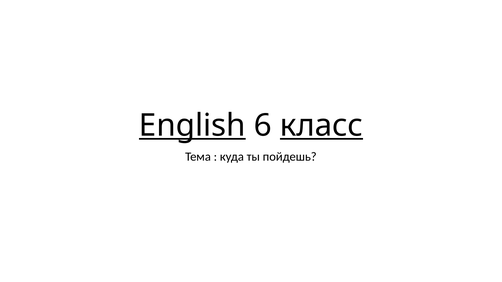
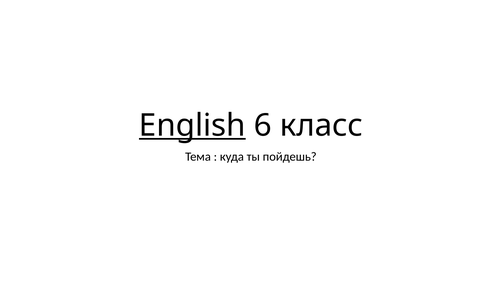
класс underline: present -> none
